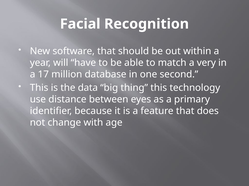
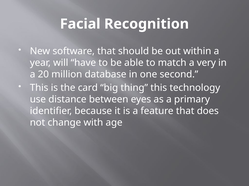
17: 17 -> 20
data: data -> card
